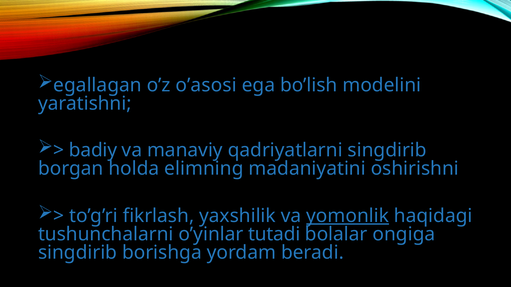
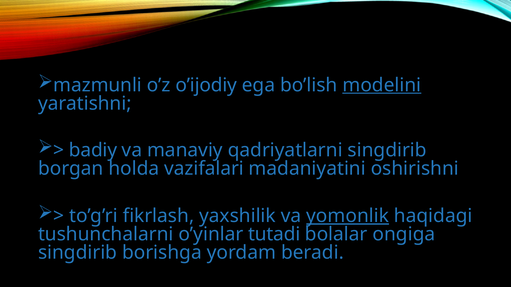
egallagan: egallagan -> mazmunli
o’asosi: o’asosi -> o’ijodiy
modelini underline: none -> present
elimning: elimning -> vazifalari
